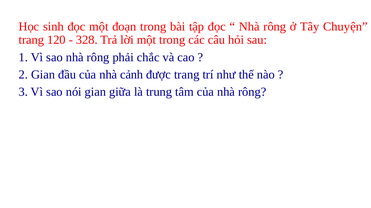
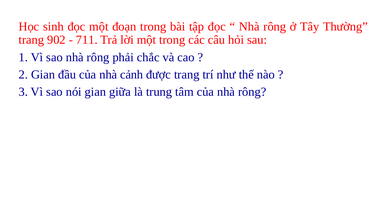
Chuyện: Chuyện -> Thường
120: 120 -> 902
328: 328 -> 711
